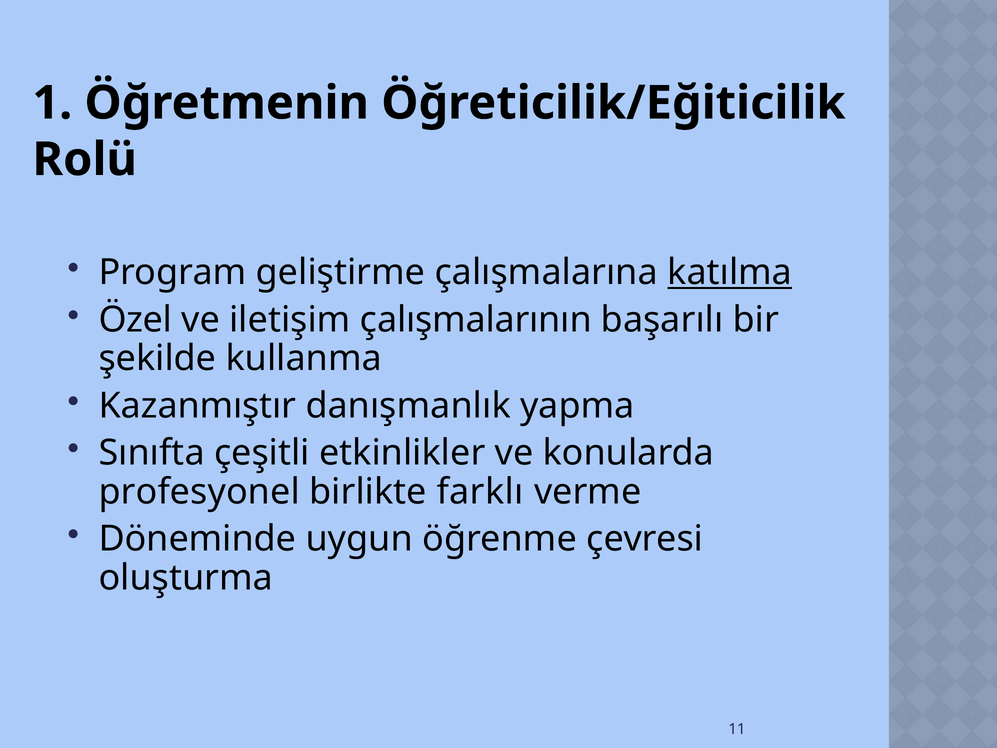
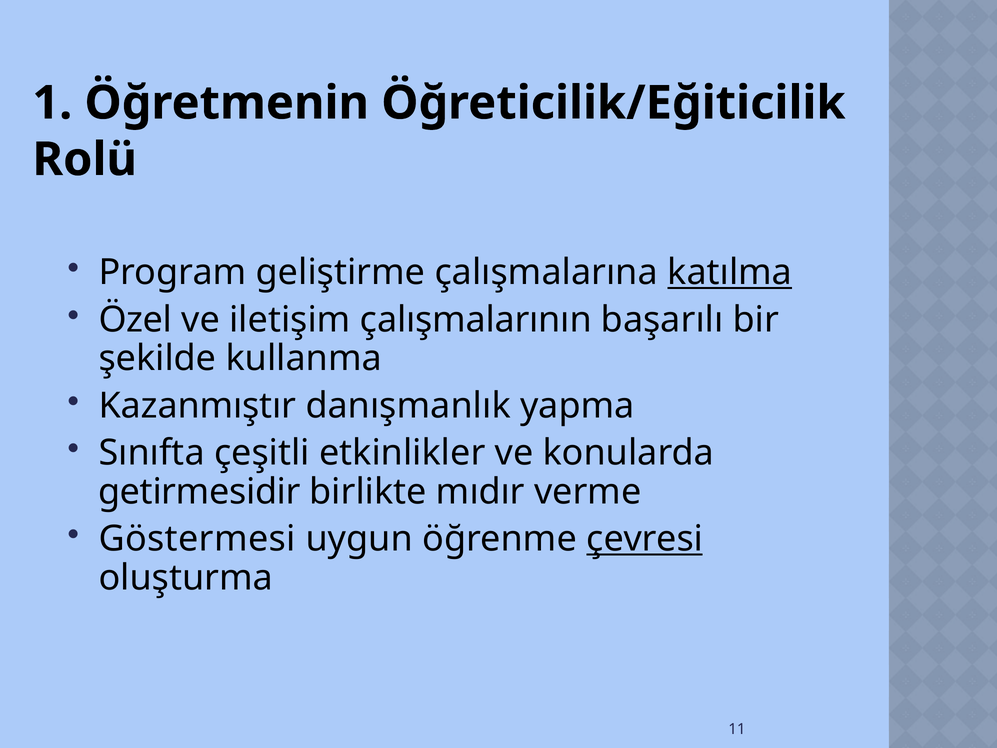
profesyonel: profesyonel -> getirmesidir
farklı: farklı -> mıdır
Döneminde: Döneminde -> Göstermesi
çevresi underline: none -> present
